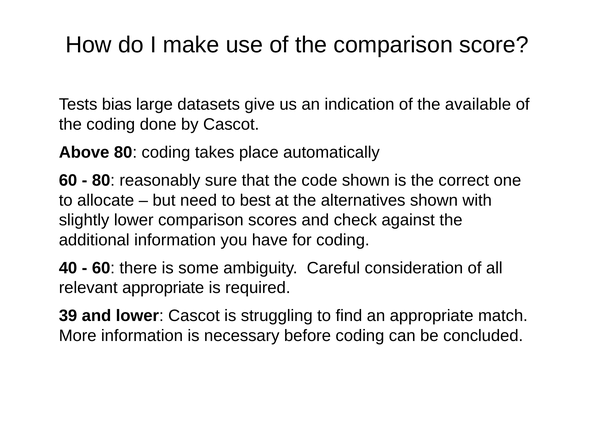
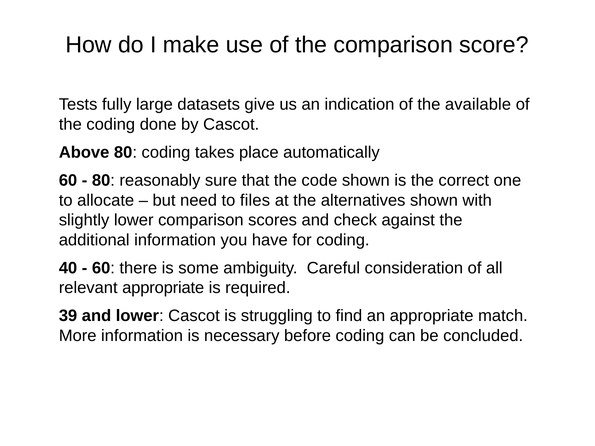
bias: bias -> fully
best: best -> files
